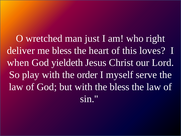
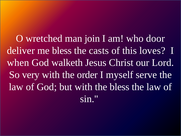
just: just -> join
right: right -> door
heart: heart -> casts
yieldeth: yieldeth -> walketh
play: play -> very
